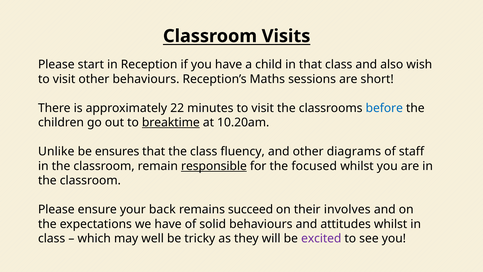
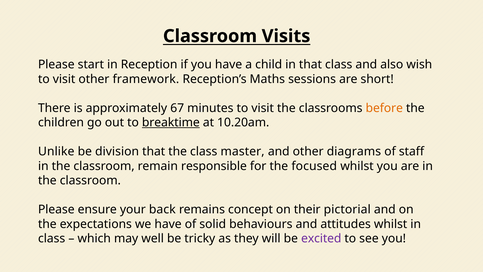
other behaviours: behaviours -> framework
22: 22 -> 67
before colour: blue -> orange
ensures: ensures -> division
fluency: fluency -> master
responsible underline: present -> none
succeed: succeed -> concept
involves: involves -> pictorial
